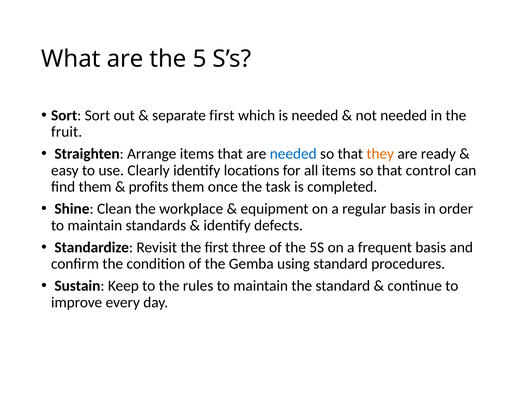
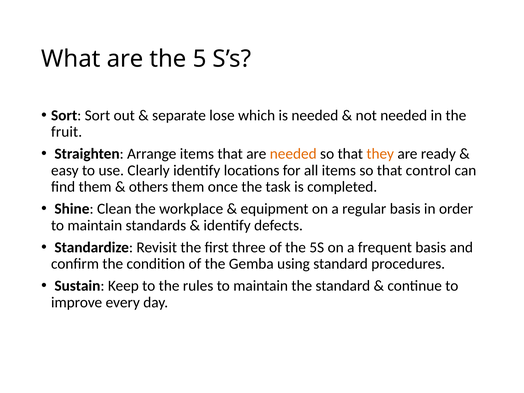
separate first: first -> lose
needed at (293, 154) colour: blue -> orange
profits: profits -> others
